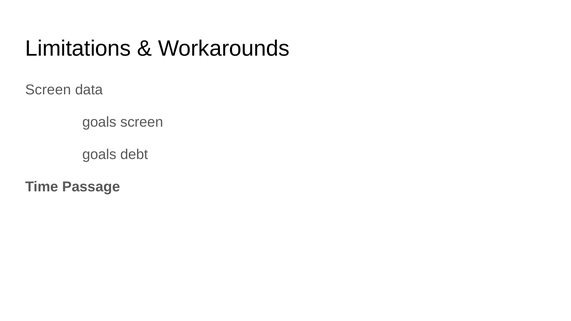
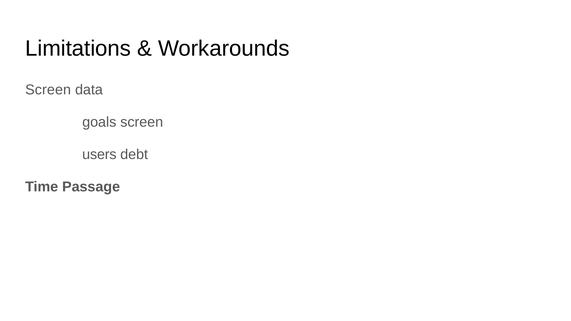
goals at (99, 155): goals -> users
